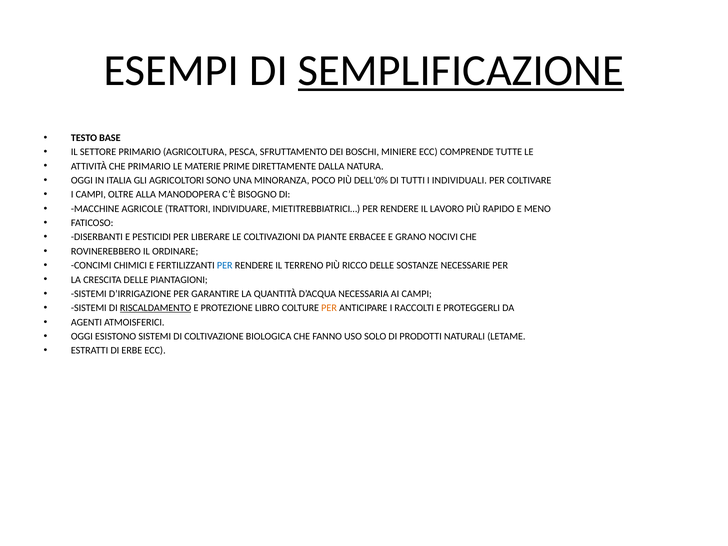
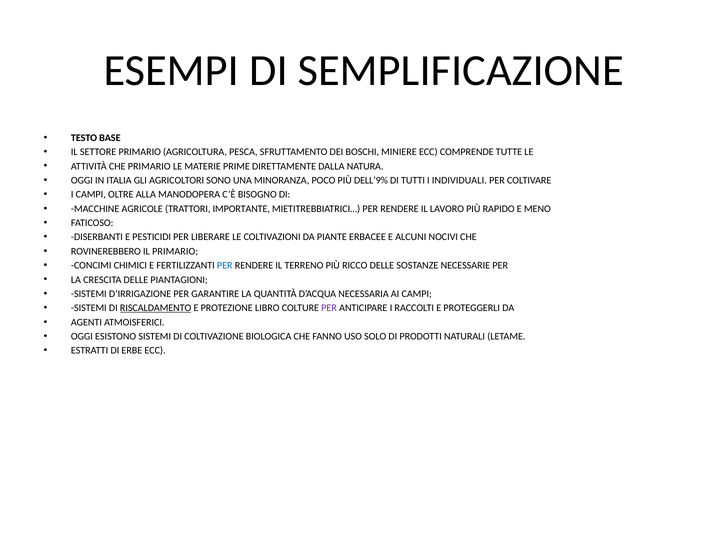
SEMPLIFICAZIONE underline: present -> none
DELL’0%: DELL’0% -> DELL’9%
INDIVIDUARE: INDIVIDUARE -> IMPORTANTE
GRANO: GRANO -> ALCUNI
IL ORDINARE: ORDINARE -> PRIMARIO
PER at (329, 308) colour: orange -> purple
